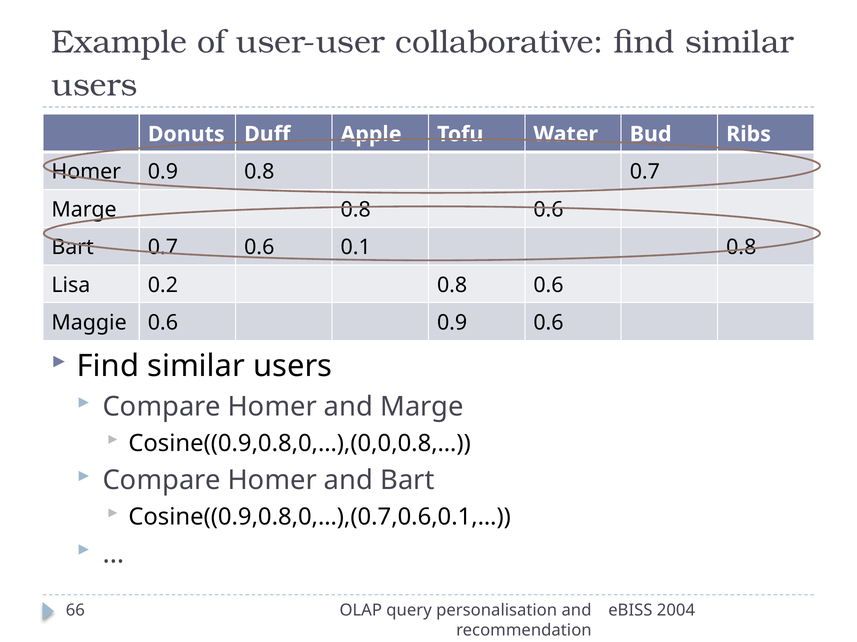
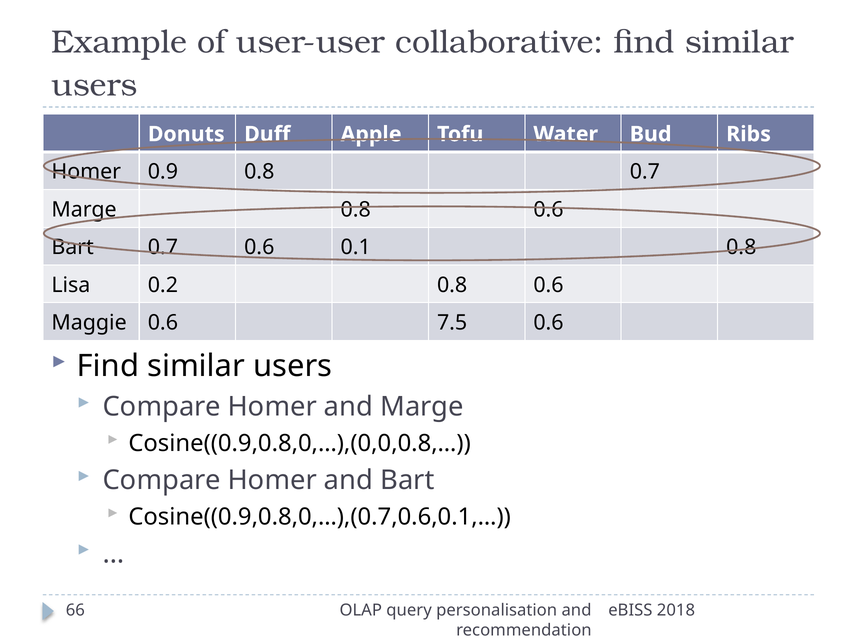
0.6 0.9: 0.9 -> 7.5
2004: 2004 -> 2018
